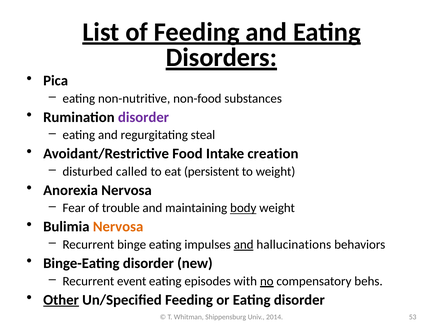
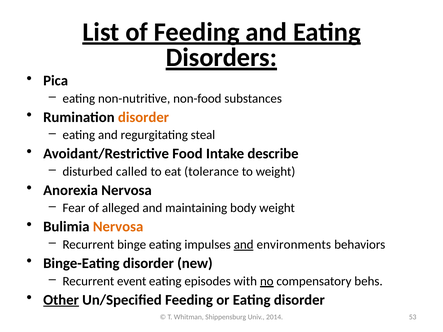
disorder at (143, 117) colour: purple -> orange
creation: creation -> describe
persistent: persistent -> tolerance
trouble: trouble -> alleged
body underline: present -> none
hallucinations: hallucinations -> environments
